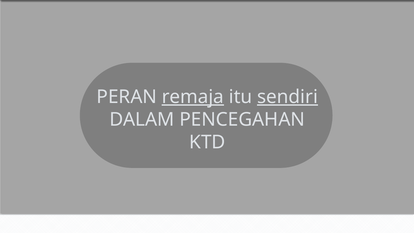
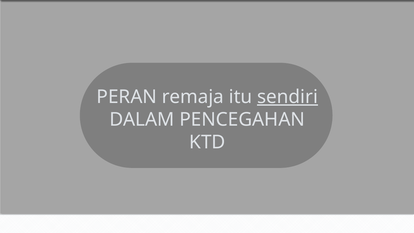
remaja underline: present -> none
